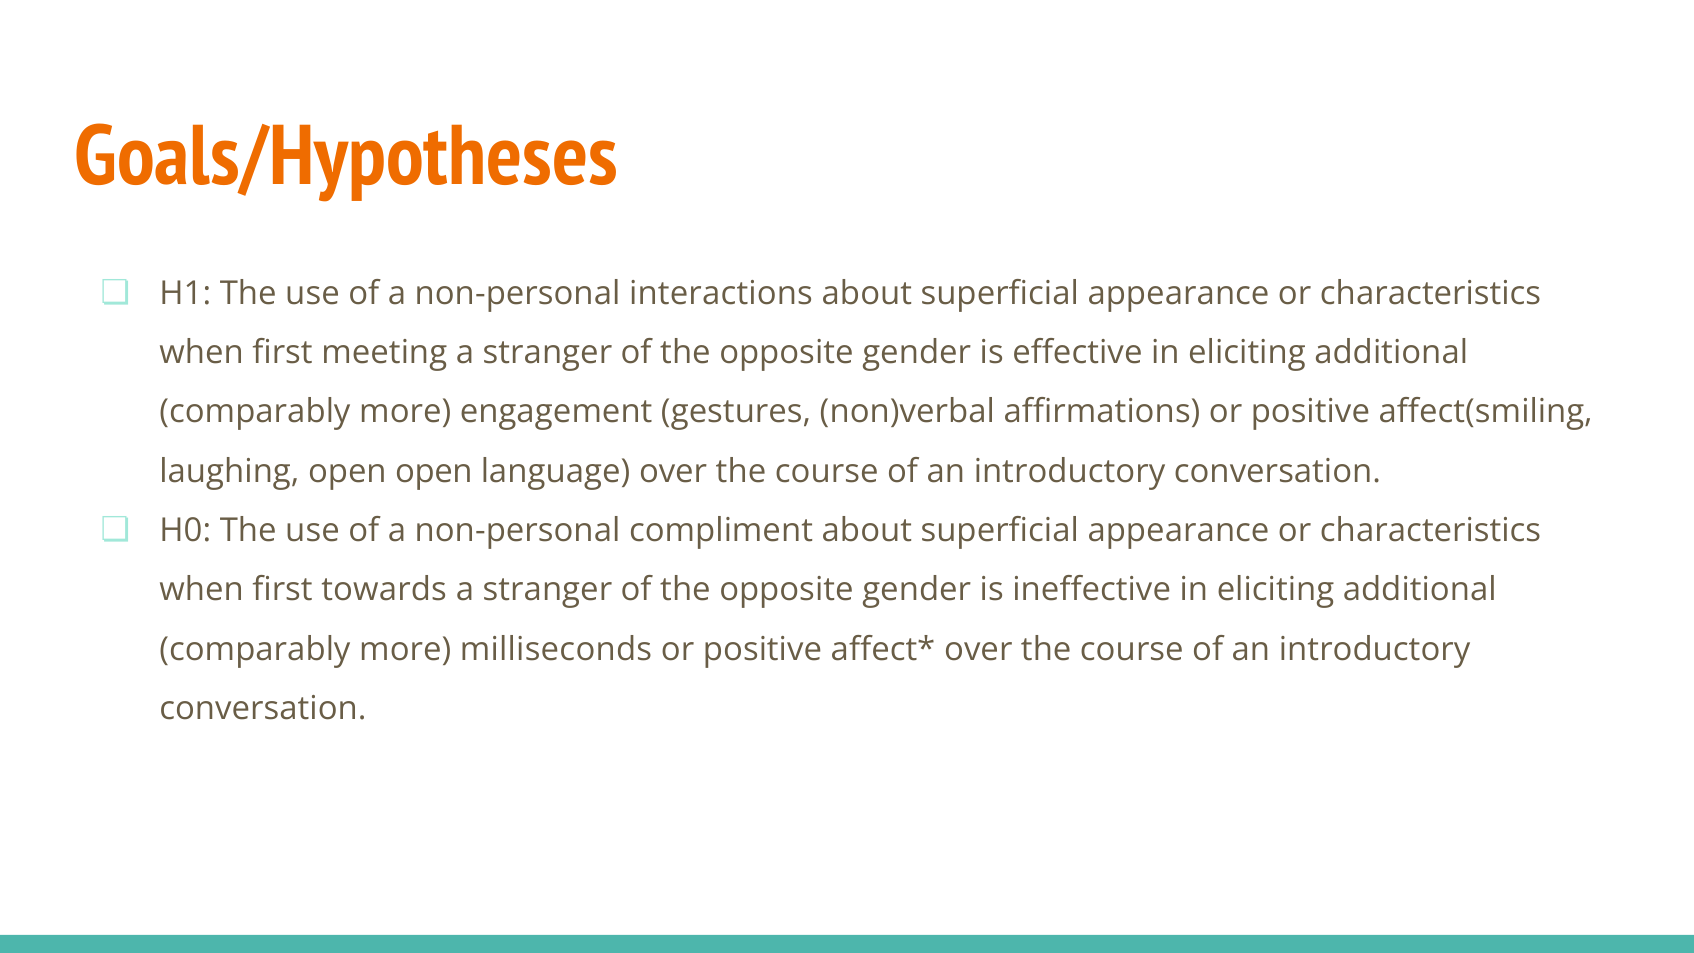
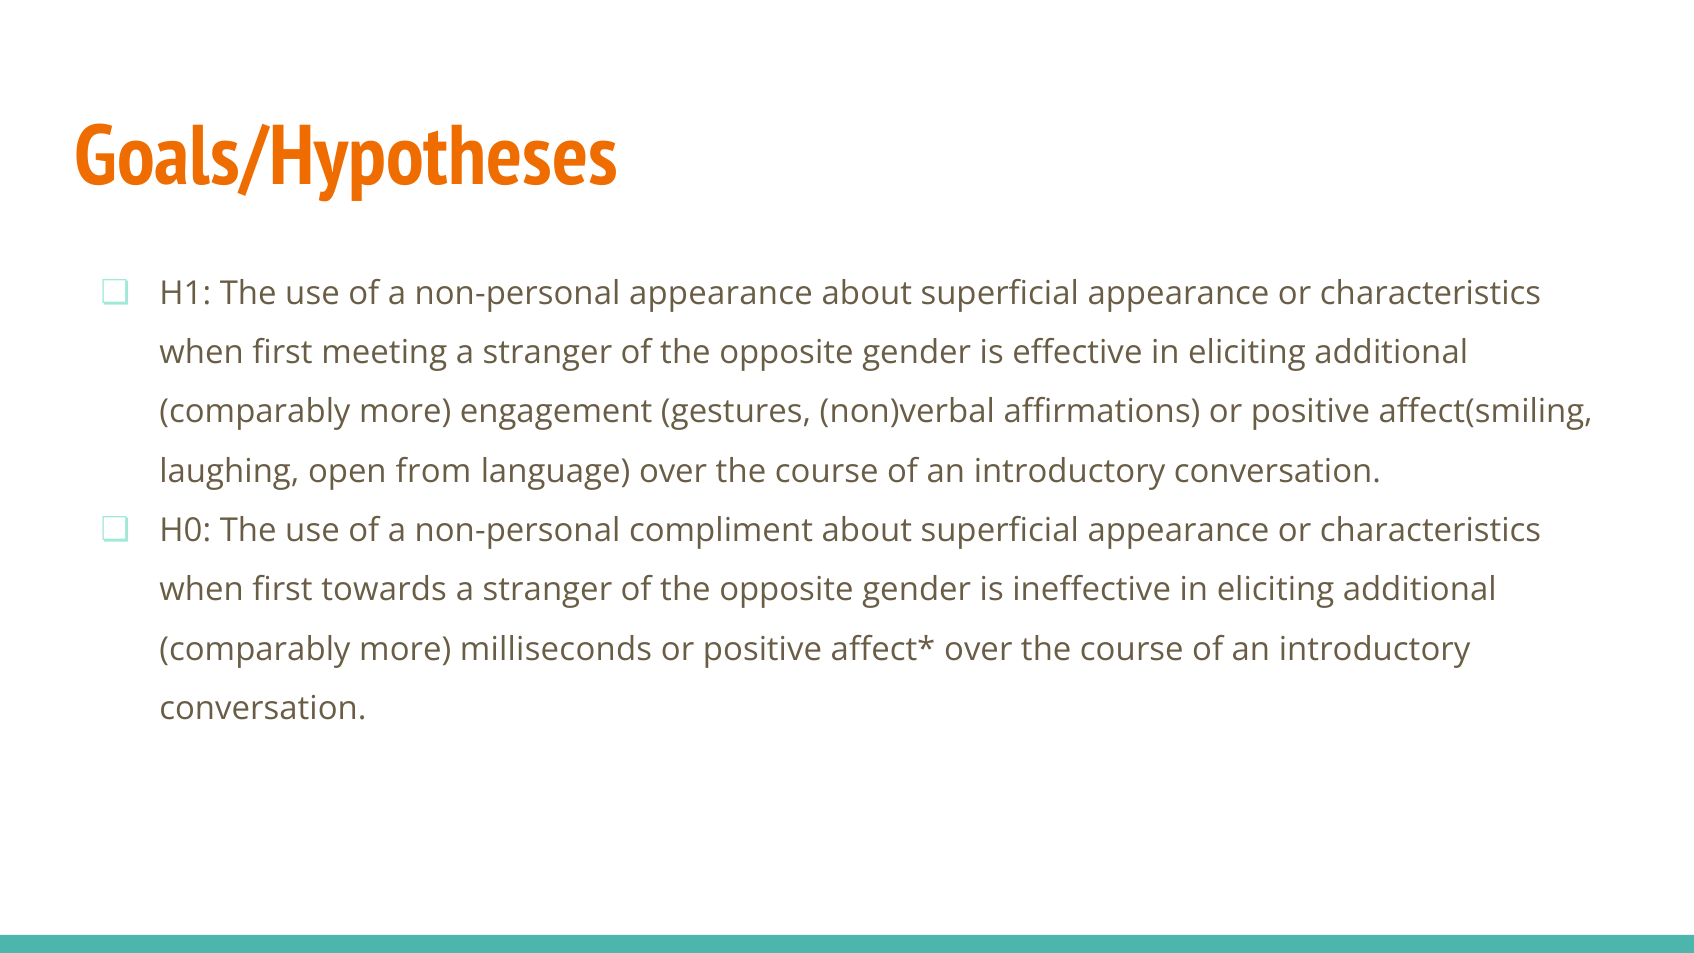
non-personal interactions: interactions -> appearance
open open: open -> from
